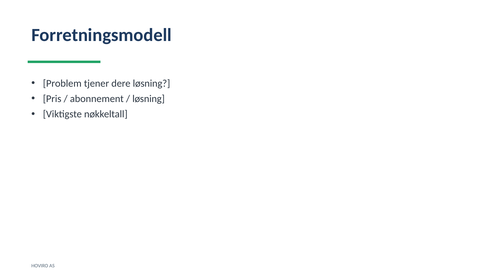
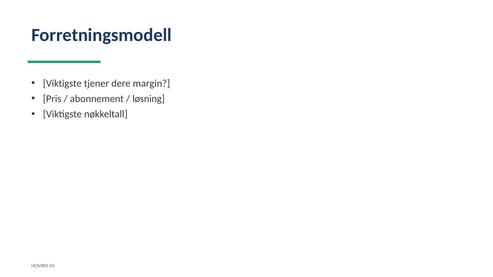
Problem at (62, 83): Problem -> Viktigste
dere løsning: løsning -> margin
